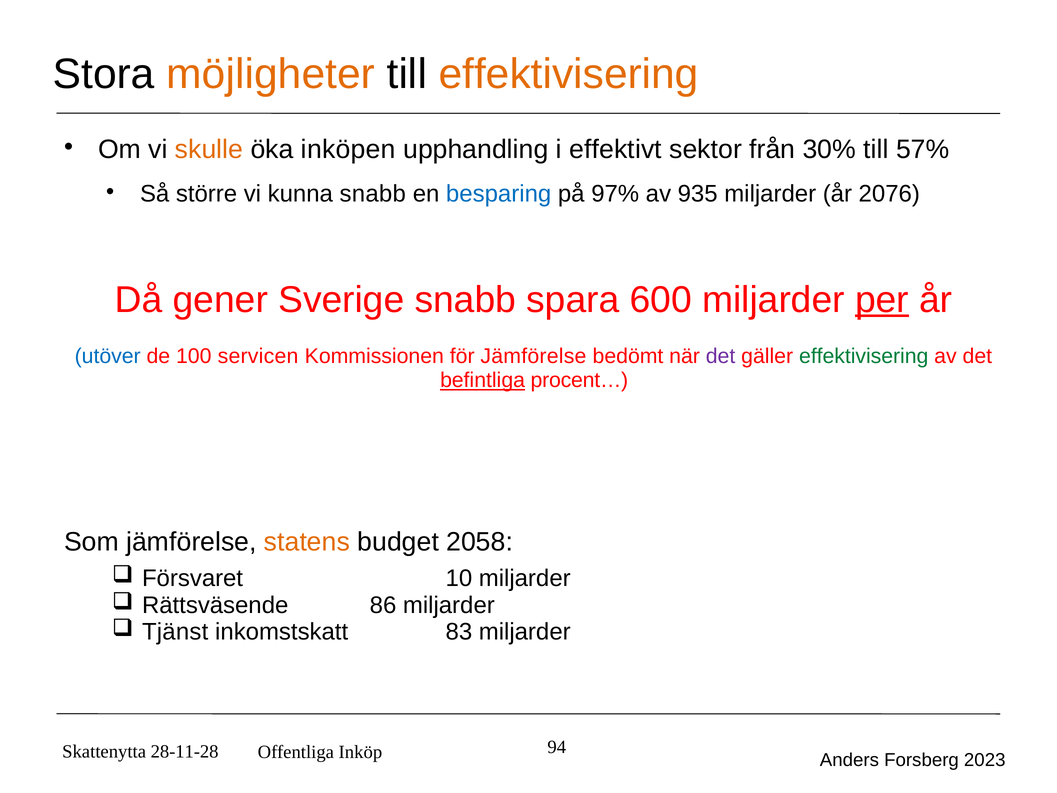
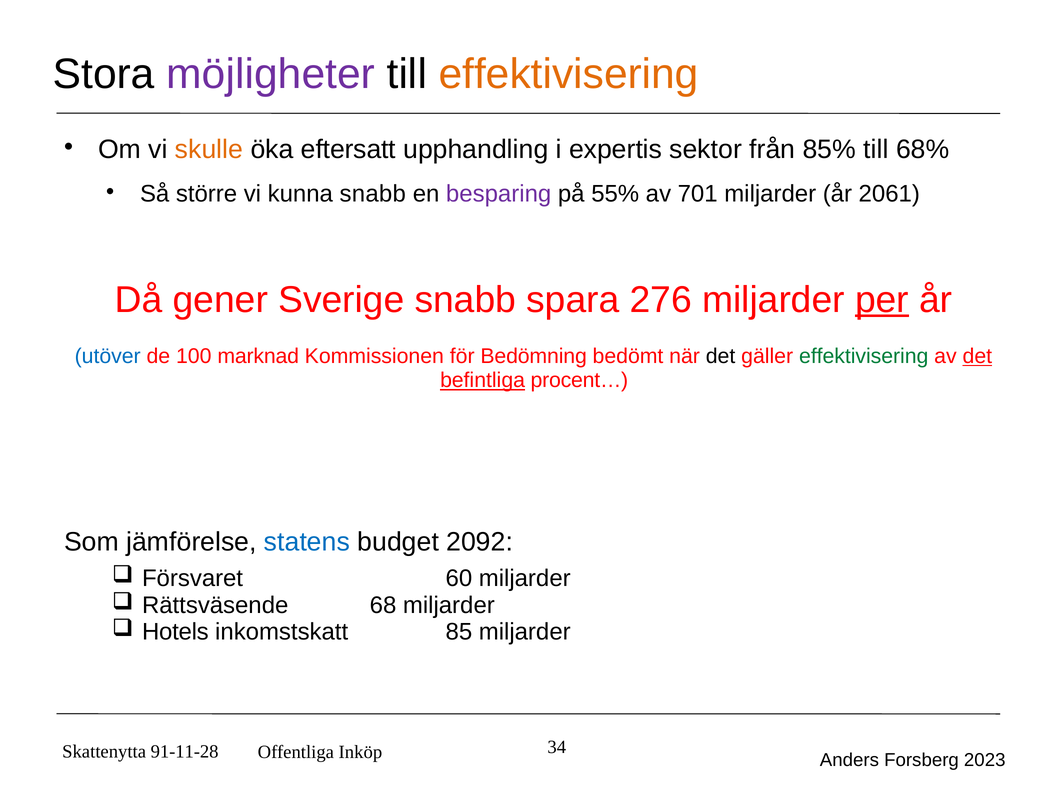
möjligheter colour: orange -> purple
inköpen: inköpen -> eftersatt
effektivt: effektivt -> expertis
30%: 30% -> 85%
57%: 57% -> 68%
besparing colour: blue -> purple
97%: 97% -> 55%
935: 935 -> 701
2076: 2076 -> 2061
600: 600 -> 276
servicen: servicen -> marknad
för Jämförelse: Jämförelse -> Bedömning
det at (721, 356) colour: purple -> black
det at (977, 356) underline: none -> present
statens colour: orange -> blue
2058: 2058 -> 2092
10: 10 -> 60
86: 86 -> 68
Tjänst: Tjänst -> Hotels
83: 83 -> 85
28-11-28: 28-11-28 -> 91-11-28
94: 94 -> 34
